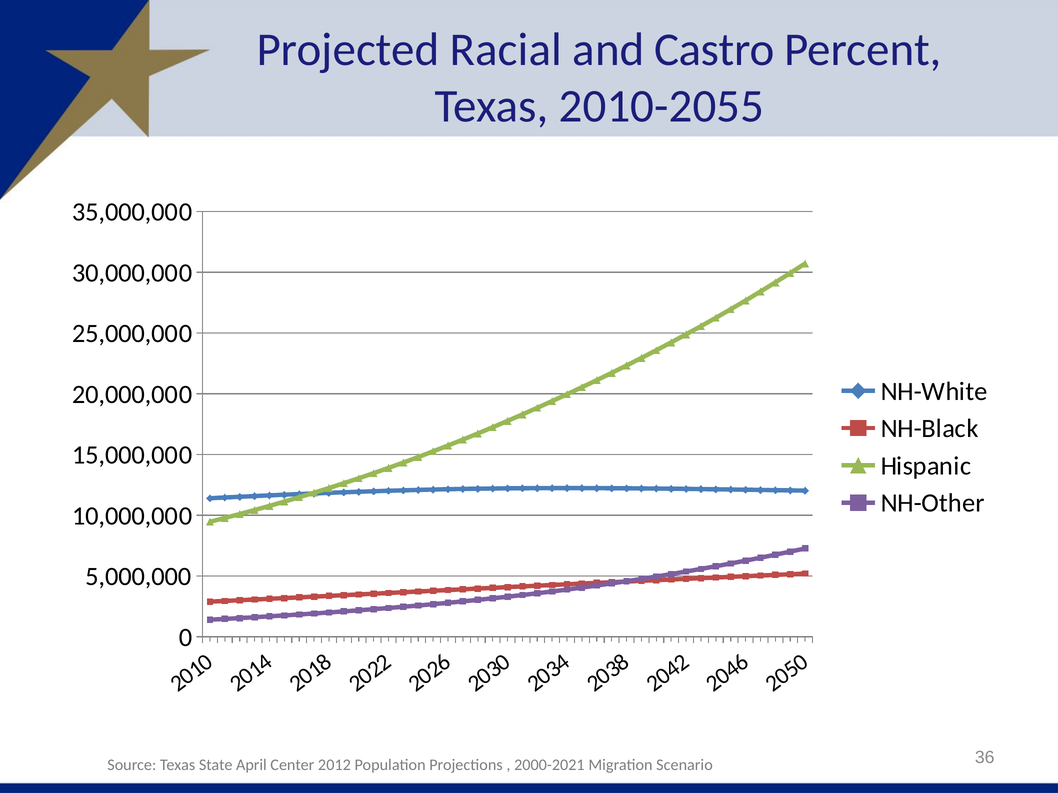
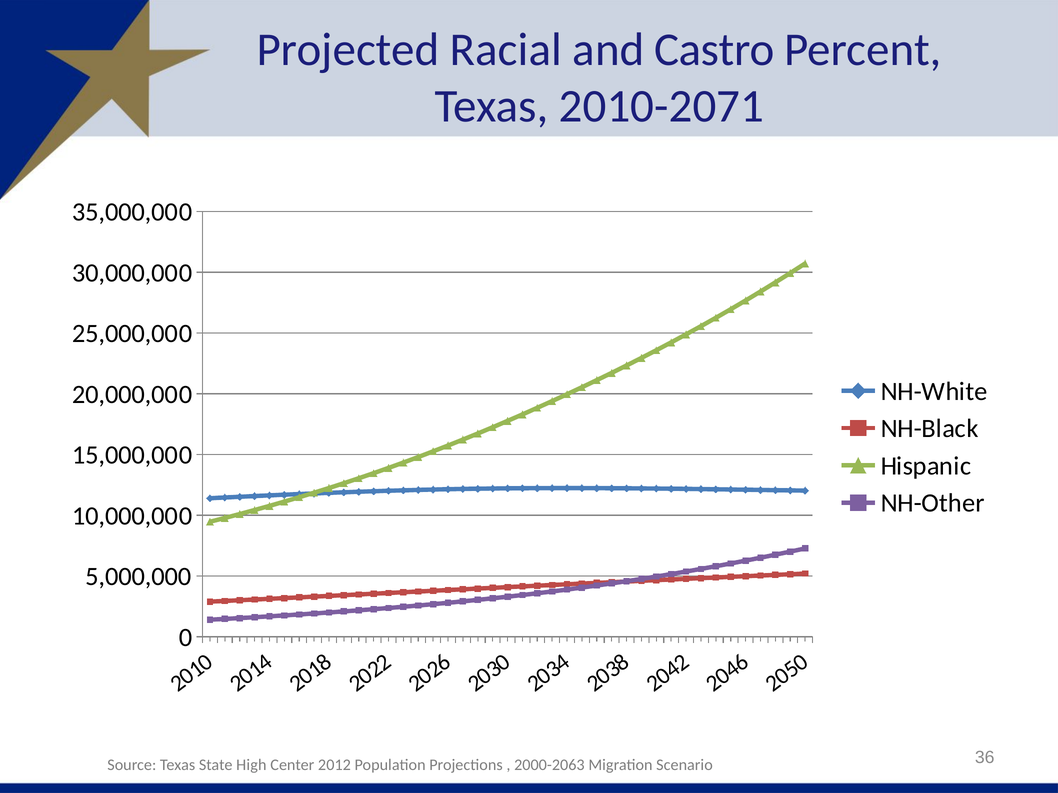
2010-2055: 2010-2055 -> 2010-2071
April: April -> High
2000-2021: 2000-2021 -> 2000-2063
